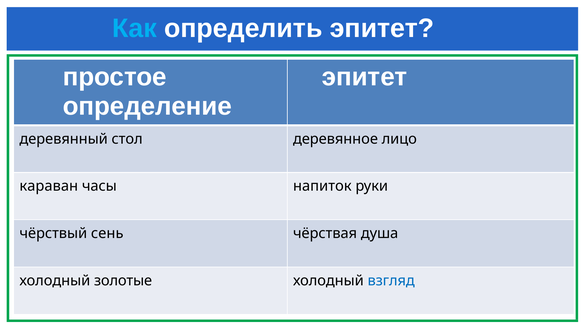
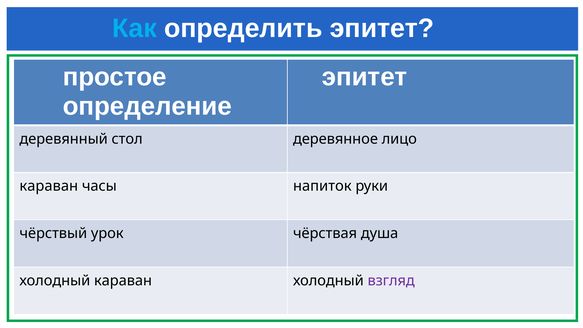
сень: сень -> урок
холодный золотые: золотые -> караван
взгляд colour: blue -> purple
